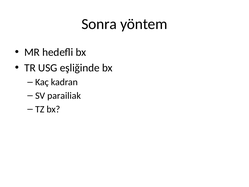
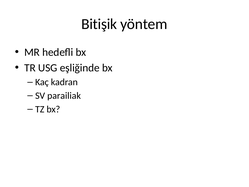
Sonra: Sonra -> Bitişik
